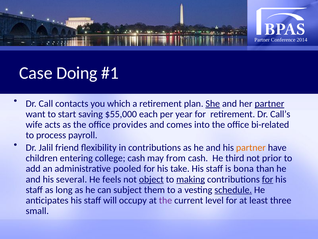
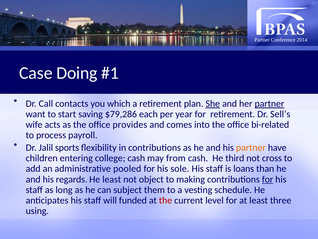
$55,000: $55,000 -> $79,286
Call’s: Call’s -> Sell’s
friend: friend -> sports
prior: prior -> cross
take: take -> sole
bona: bona -> loans
several: several -> regards
He feels: feels -> least
object underline: present -> none
making underline: present -> none
schedule underline: present -> none
occupy: occupy -> funded
the at (166, 200) colour: purple -> red
small: small -> using
